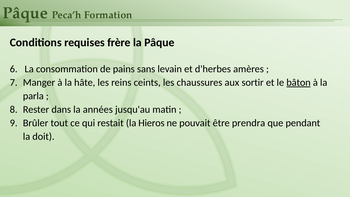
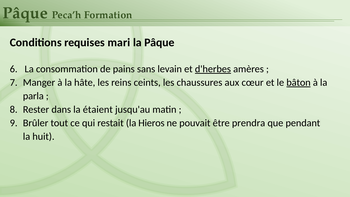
frère: frère -> mari
d'herbes underline: none -> present
sortir: sortir -> cœur
années: années -> étaient
doit: doit -> huit
